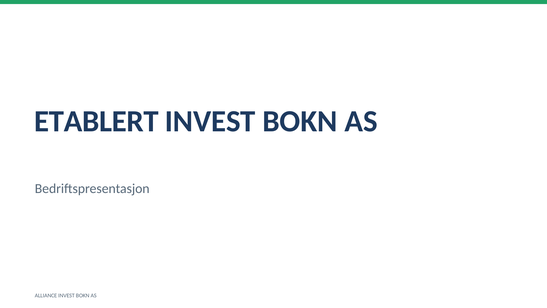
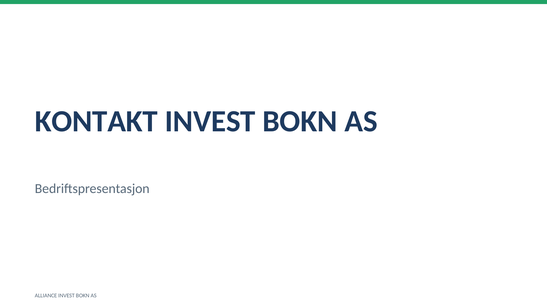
ETABLERT: ETABLERT -> KONTAKT
